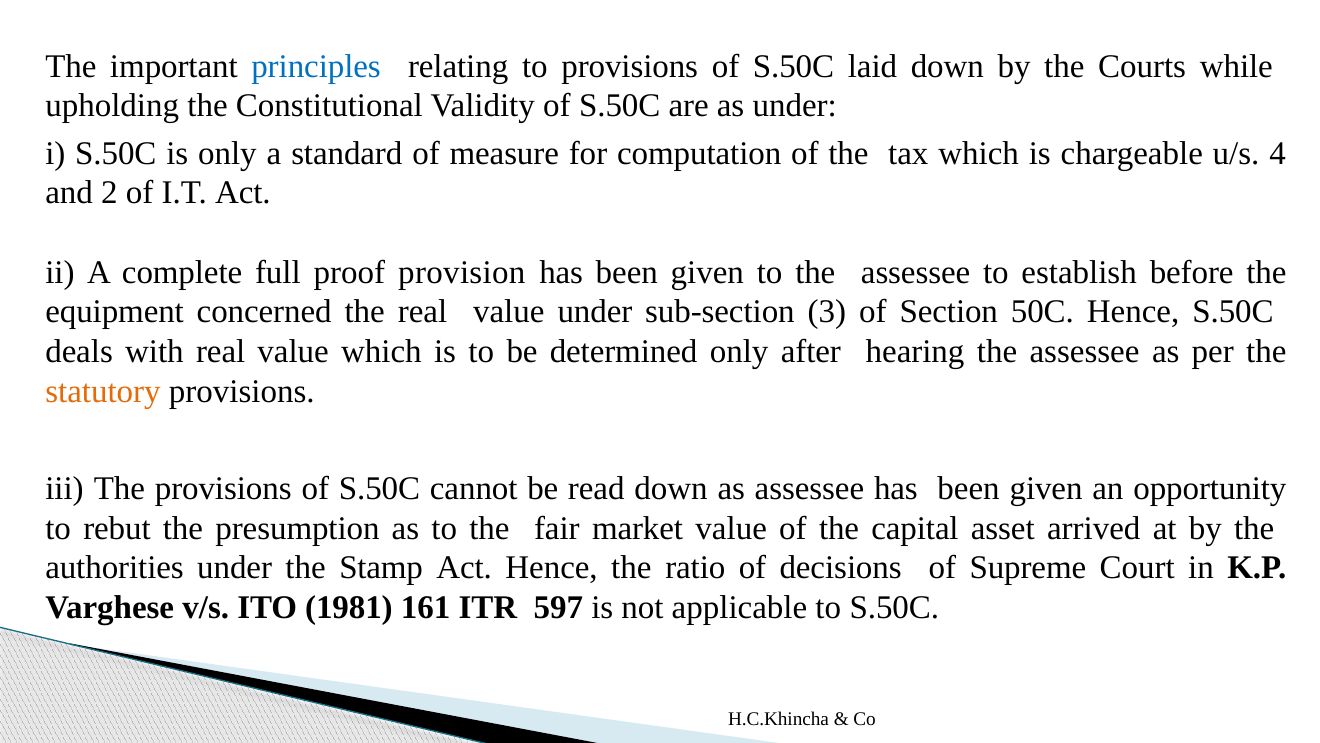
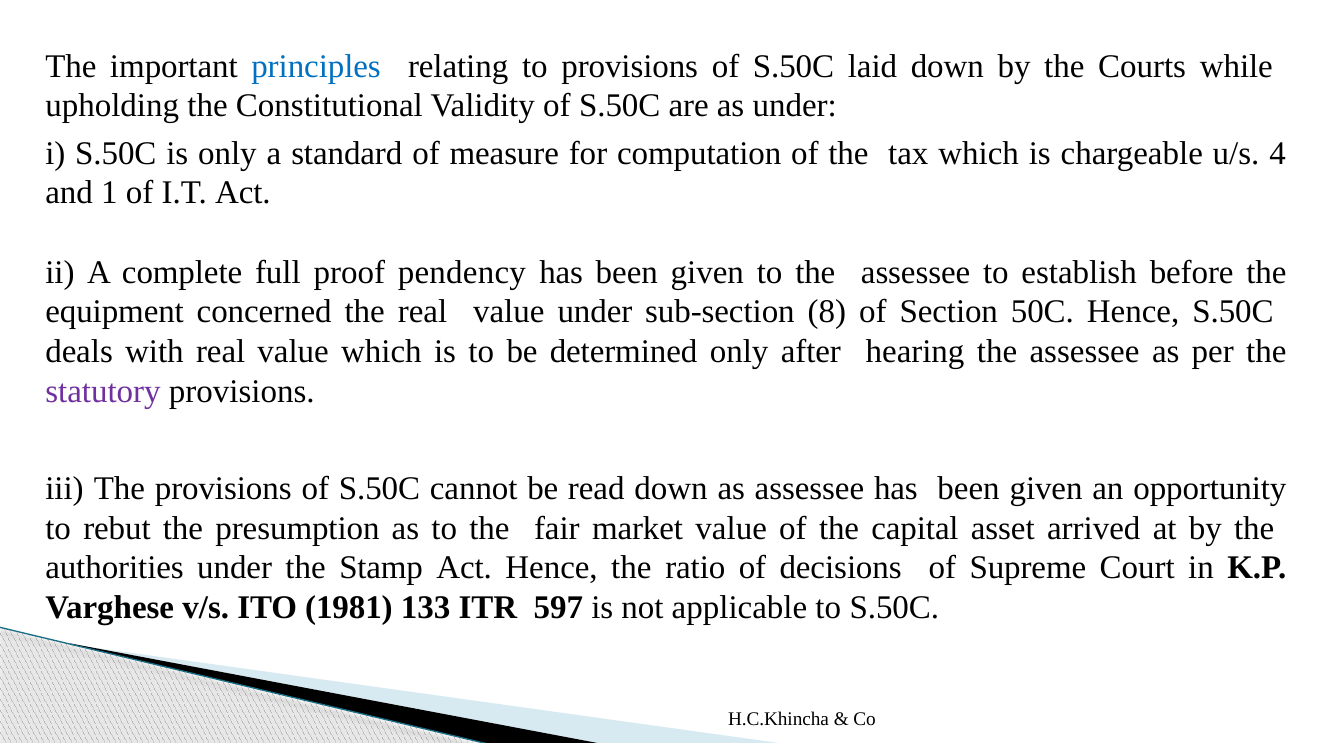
2: 2 -> 1
provision: provision -> pendency
3: 3 -> 8
statutory colour: orange -> purple
161: 161 -> 133
